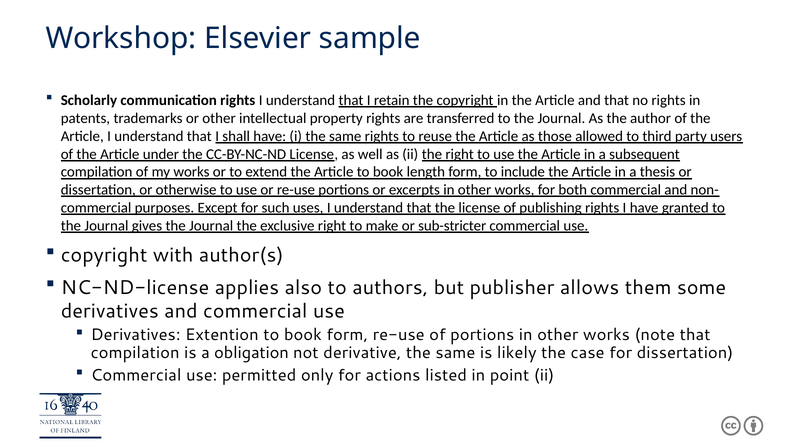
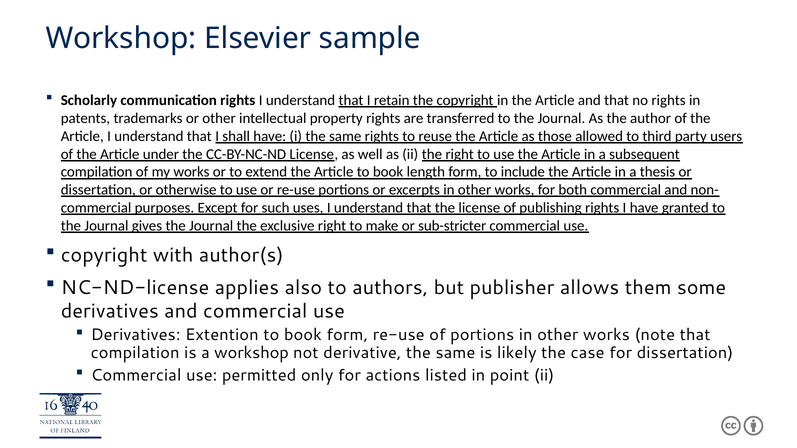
a obligation: obligation -> workshop
